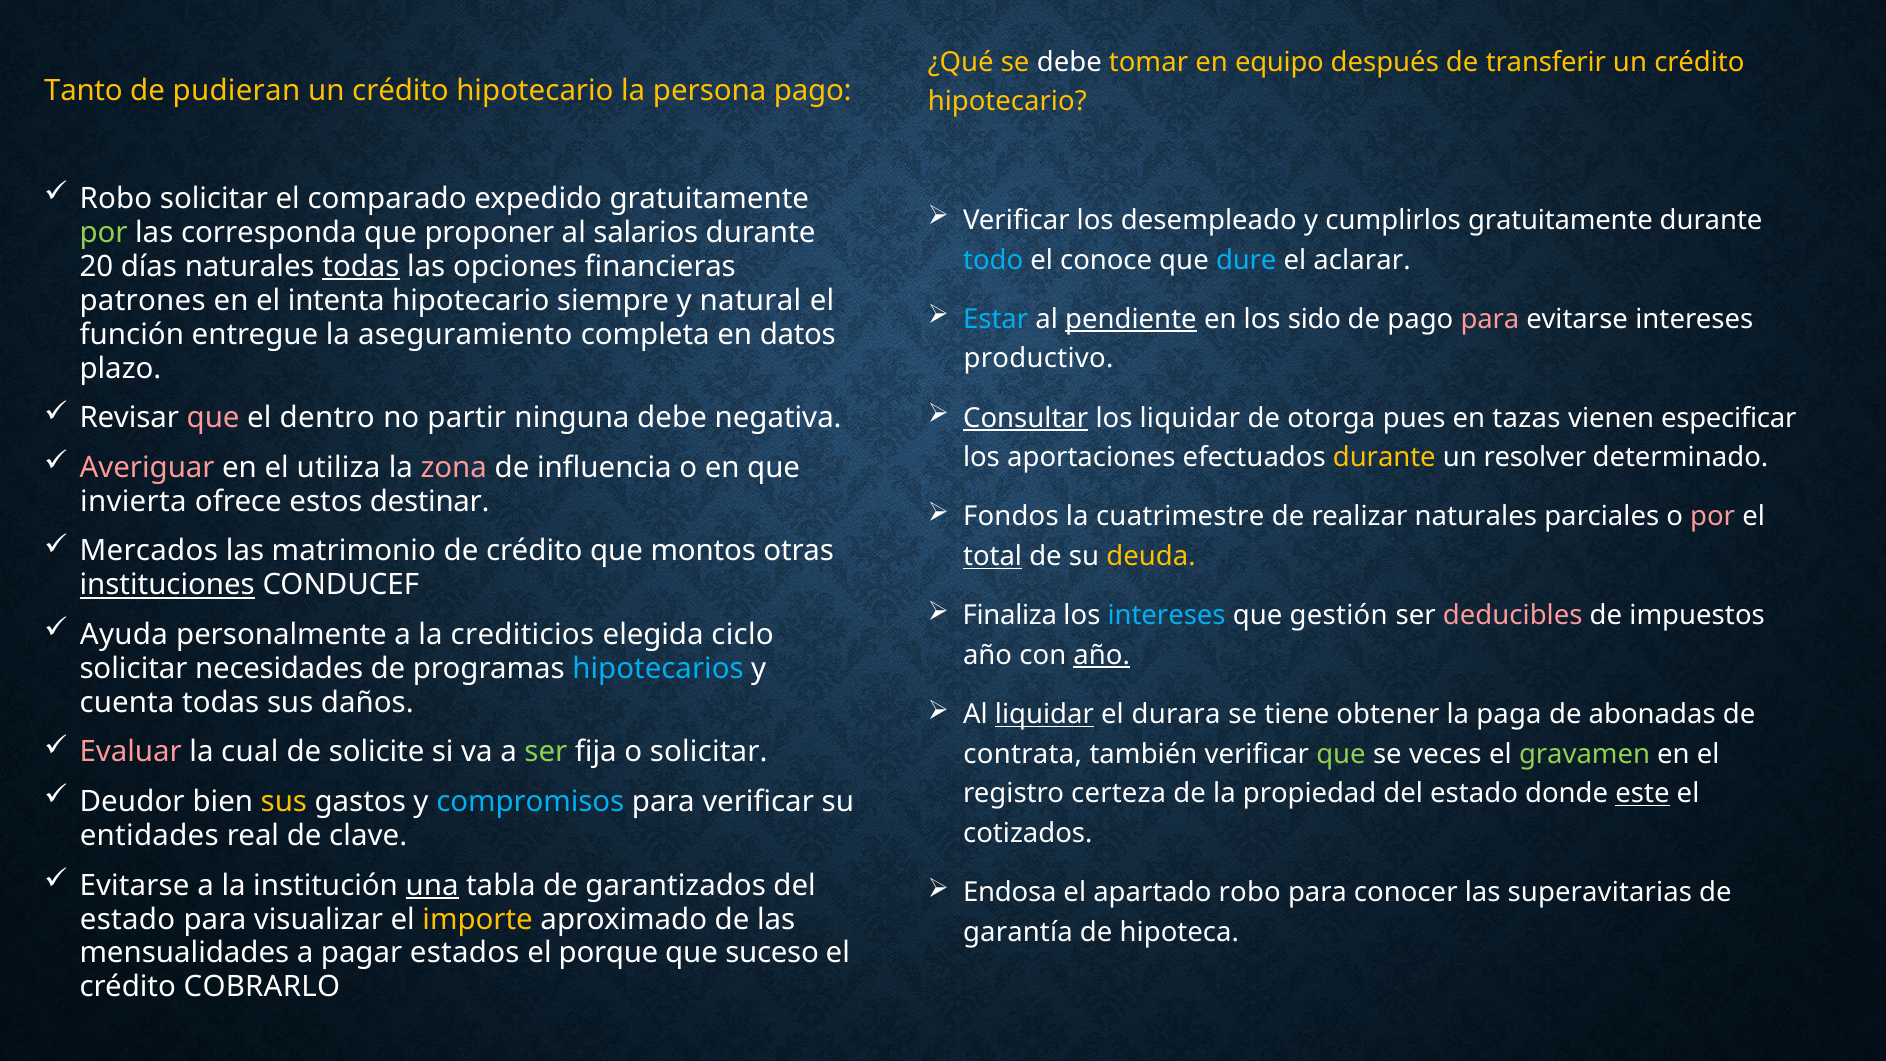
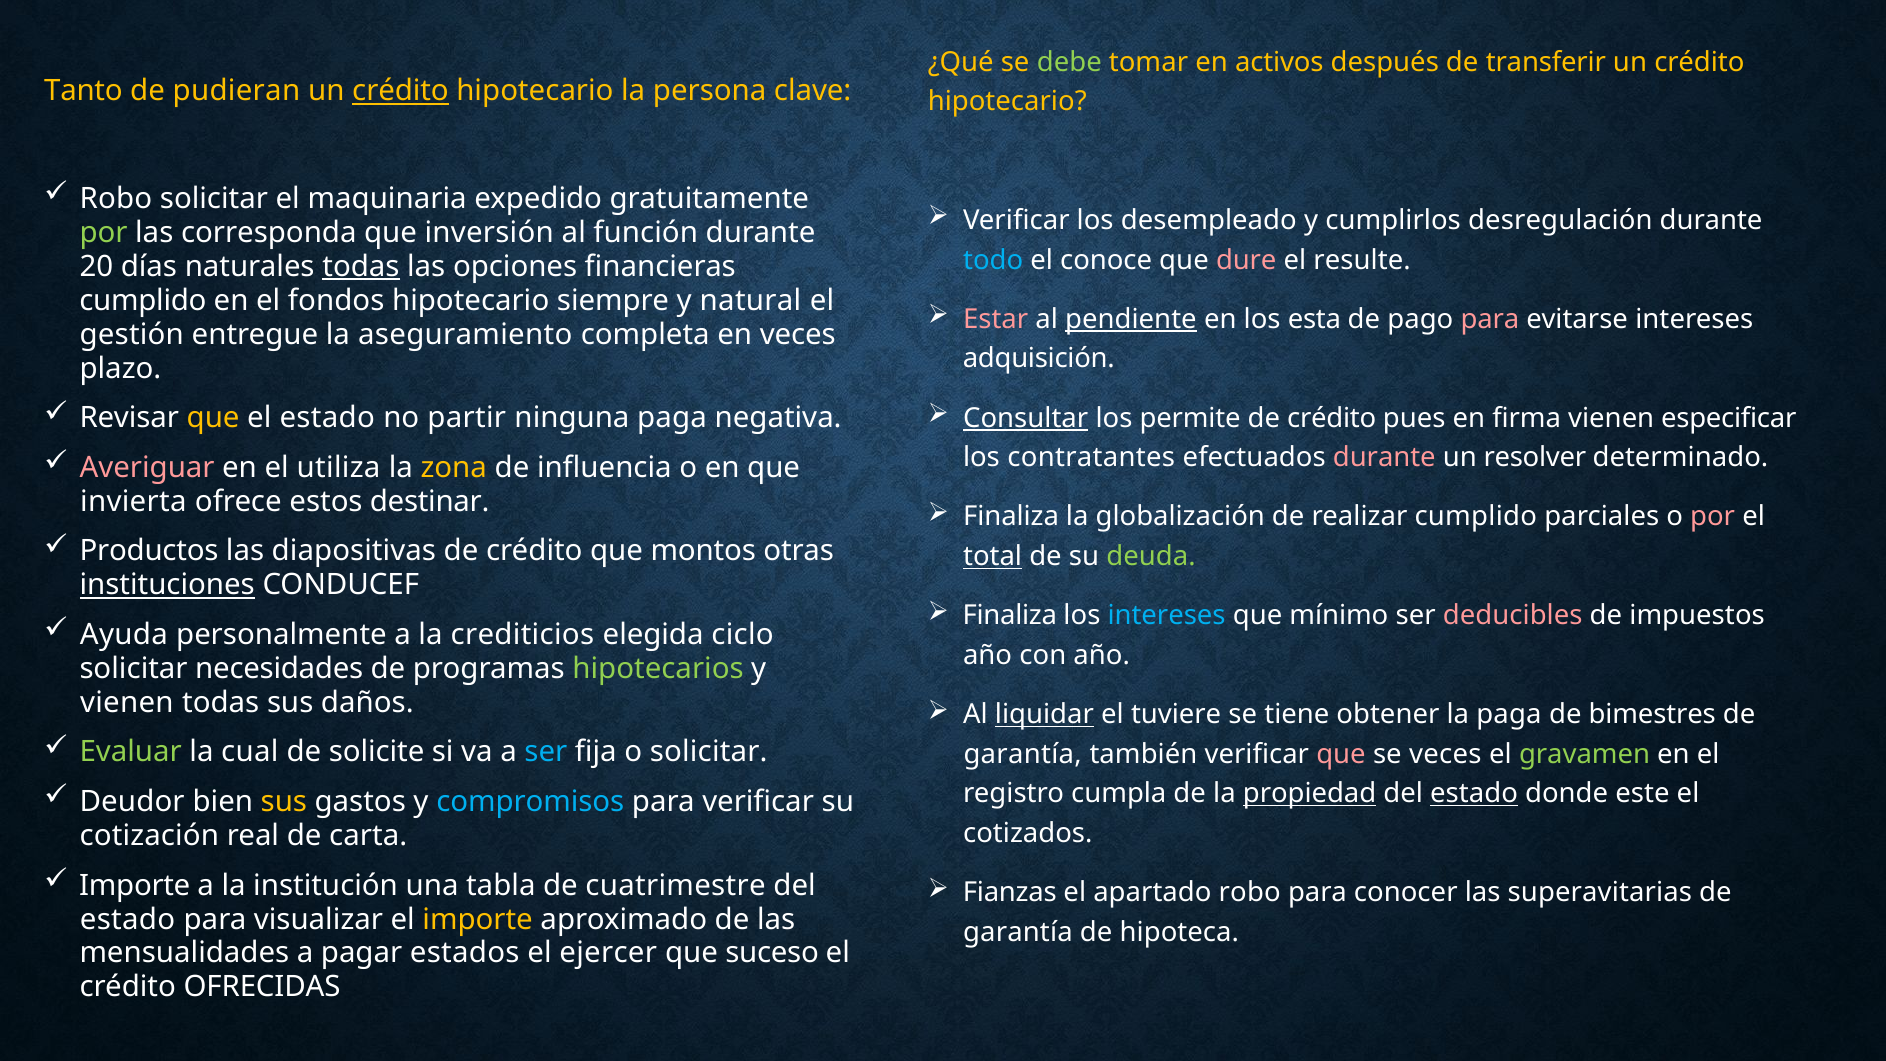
debe at (1069, 62) colour: white -> light green
equipo: equipo -> activos
crédito at (401, 91) underline: none -> present
persona pago: pago -> clave
comparado: comparado -> maquinaria
cumplirlos gratuitamente: gratuitamente -> desregulación
proponer: proponer -> inversión
salarios: salarios -> función
dure colour: light blue -> pink
aclarar: aclarar -> resulte
patrones at (143, 301): patrones -> cumplido
intenta: intenta -> fondos
Estar colour: light blue -> pink
sido: sido -> esta
función: función -> gestión
en datos: datos -> veces
productivo: productivo -> adquisición
que at (213, 418) colour: pink -> yellow
el dentro: dentro -> estado
ninguna debe: debe -> paga
los liquidar: liquidar -> permite
otorga at (1331, 418): otorga -> crédito
tazas: tazas -> firma
aportaciones: aportaciones -> contratantes
durante at (1384, 458) colour: yellow -> pink
zona colour: pink -> yellow
Fondos at (1011, 517): Fondos -> Finaliza
cuatrimestre: cuatrimestre -> globalización
realizar naturales: naturales -> cumplido
Mercados: Mercados -> Productos
matrimonio: matrimonio -> diapositivas
deuda colour: yellow -> light green
gestión: gestión -> mínimo
año at (1102, 655) underline: present -> none
hipotecarios colour: light blue -> light green
cuenta at (127, 702): cuenta -> vienen
durara: durara -> tuviere
abonadas: abonadas -> bimestres
Evaluar colour: pink -> light green
ser at (546, 752) colour: light green -> light blue
contrata at (1023, 754): contrata -> garantía
que at (1341, 754) colour: light green -> pink
certeza: certeza -> cumpla
propiedad underline: none -> present
estado at (1474, 794) underline: none -> present
este underline: present -> none
entidades: entidades -> cotización
clave: clave -> carta
Evitarse at (135, 885): Evitarse -> Importe
una underline: present -> none
garantizados: garantizados -> cuatrimestre
Endosa: Endosa -> Fianzas
porque: porque -> ejercer
COBRARLO: COBRARLO -> OFRECIDAS
